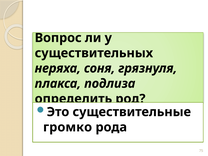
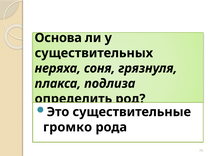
Вопрос: Вопрос -> Основа
